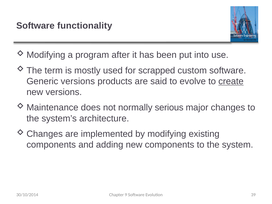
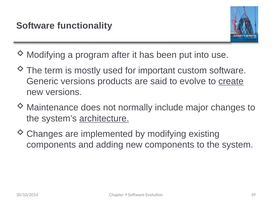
scrapped: scrapped -> important
serious: serious -> include
architecture underline: none -> present
